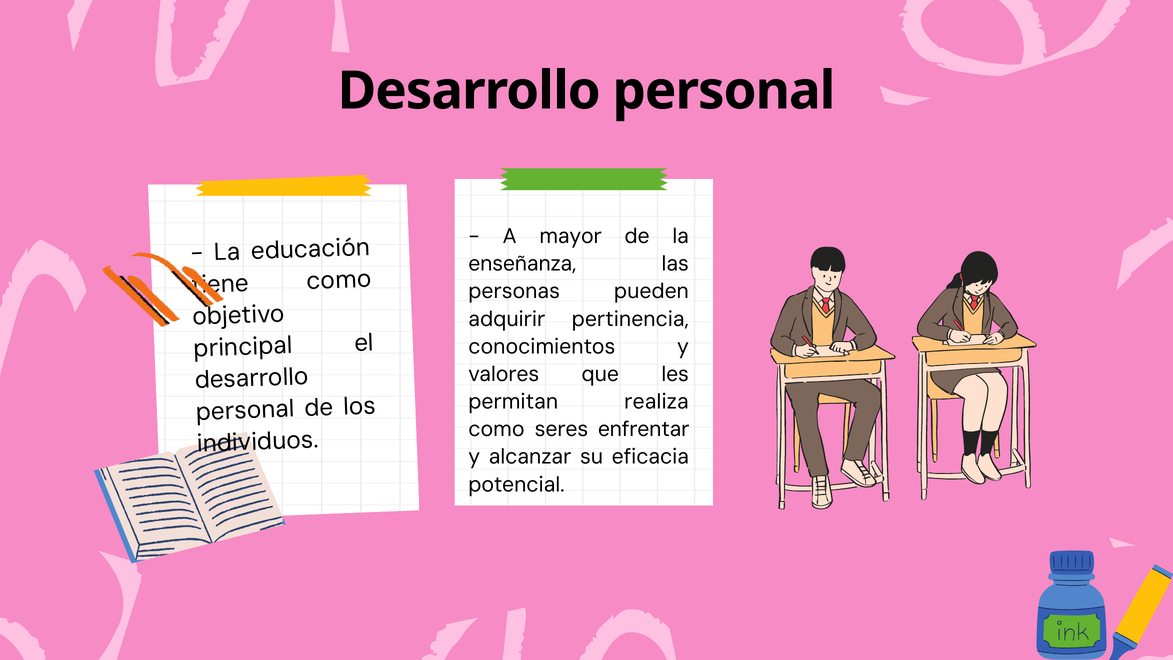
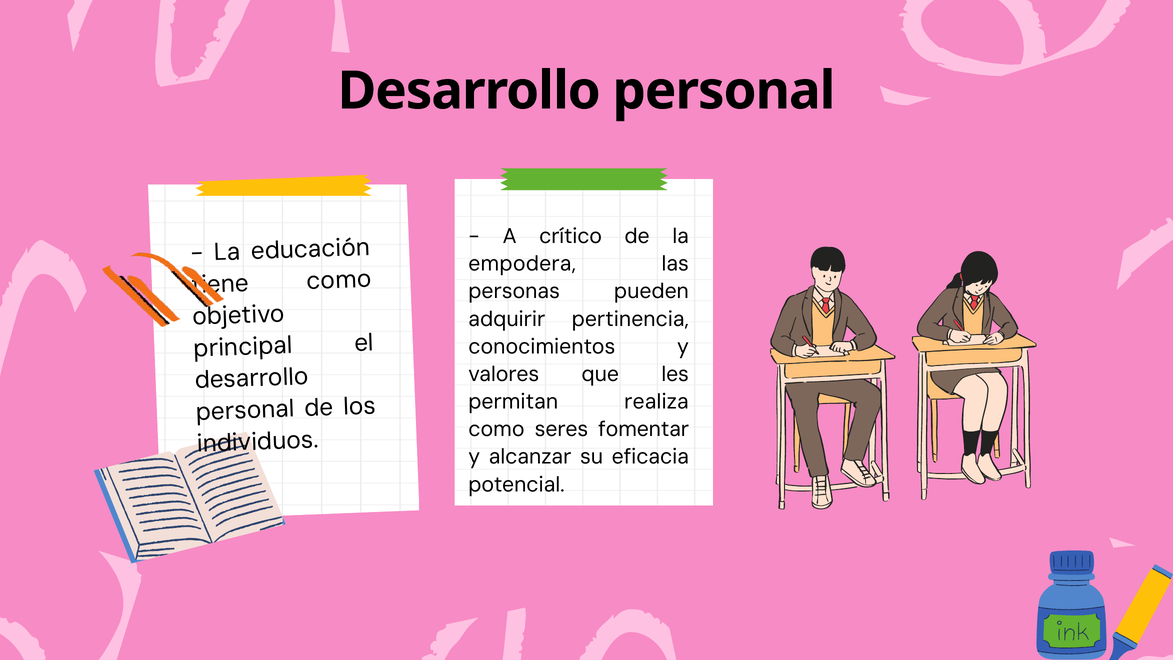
mayor: mayor -> crítico
enseñanza: enseñanza -> empodera
enfrentar: enfrentar -> fomentar
